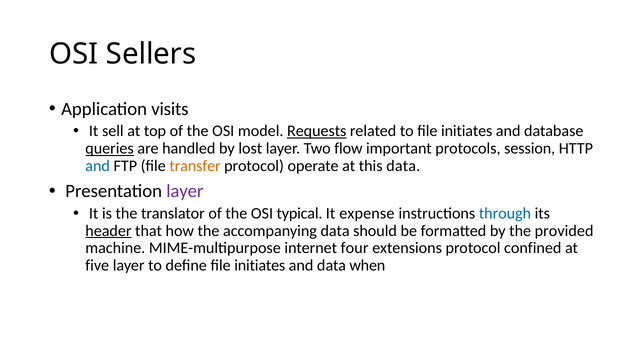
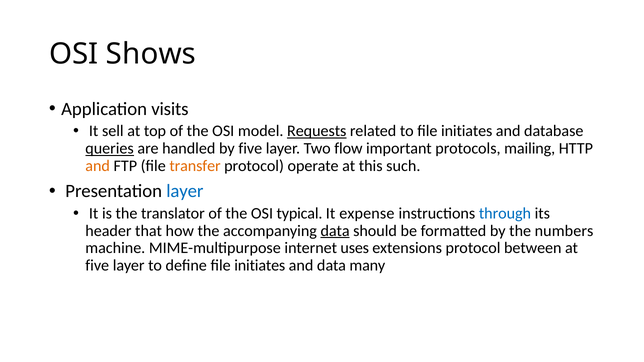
Sellers: Sellers -> Shows
by lost: lost -> five
session: session -> mailing
and at (98, 166) colour: blue -> orange
this data: data -> such
layer at (185, 191) colour: purple -> blue
header underline: present -> none
data at (335, 231) underline: none -> present
provided: provided -> numbers
four: four -> uses
confined: confined -> between
when: when -> many
